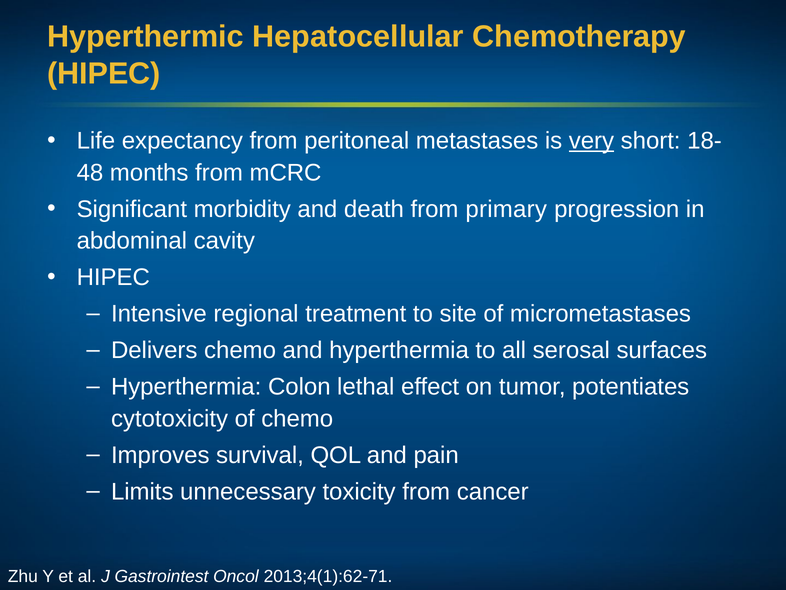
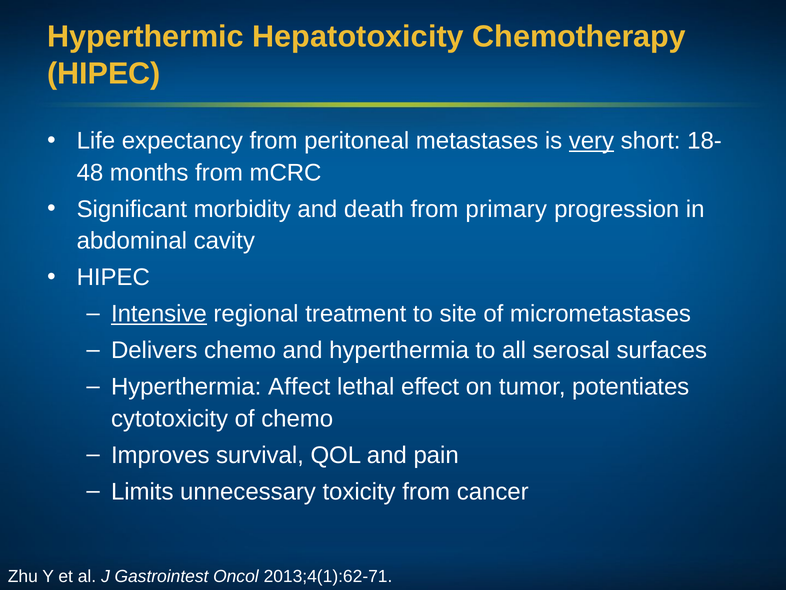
Hepatocellular: Hepatocellular -> Hepatotoxicity
Intensive underline: none -> present
Colon: Colon -> Affect
